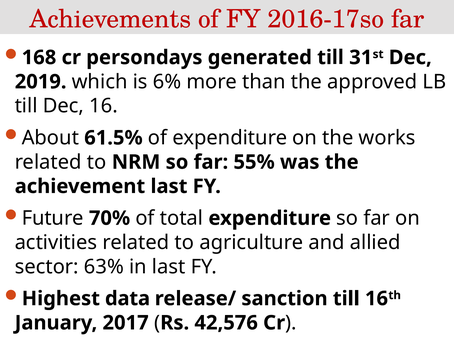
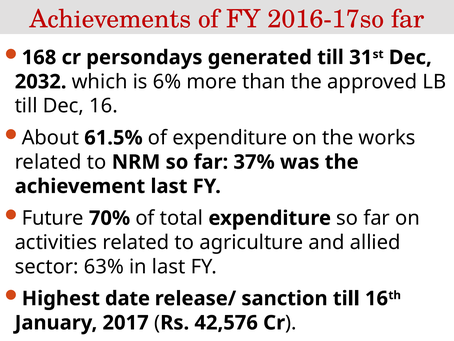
2019: 2019 -> 2032
55%: 55% -> 37%
data: data -> date
